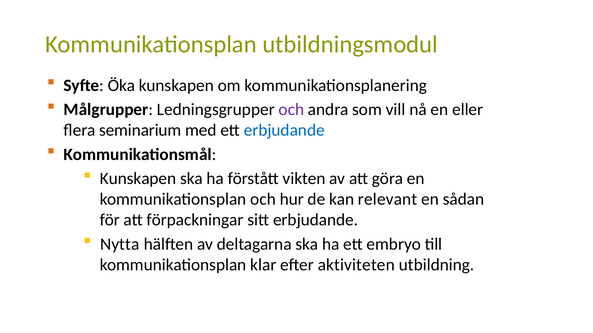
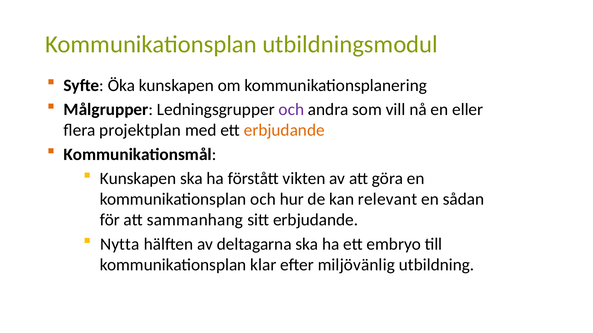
seminarium: seminarium -> projektplan
erbjudande at (284, 130) colour: blue -> orange
förpackningar: förpackningar -> sammanhang
aktiviteten: aktiviteten -> miljövänlig
